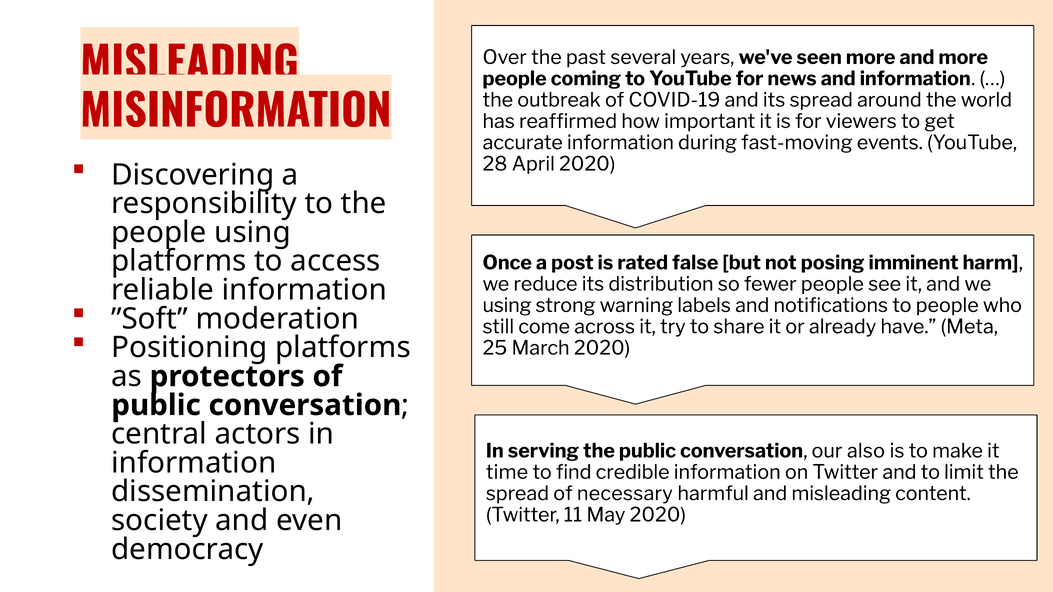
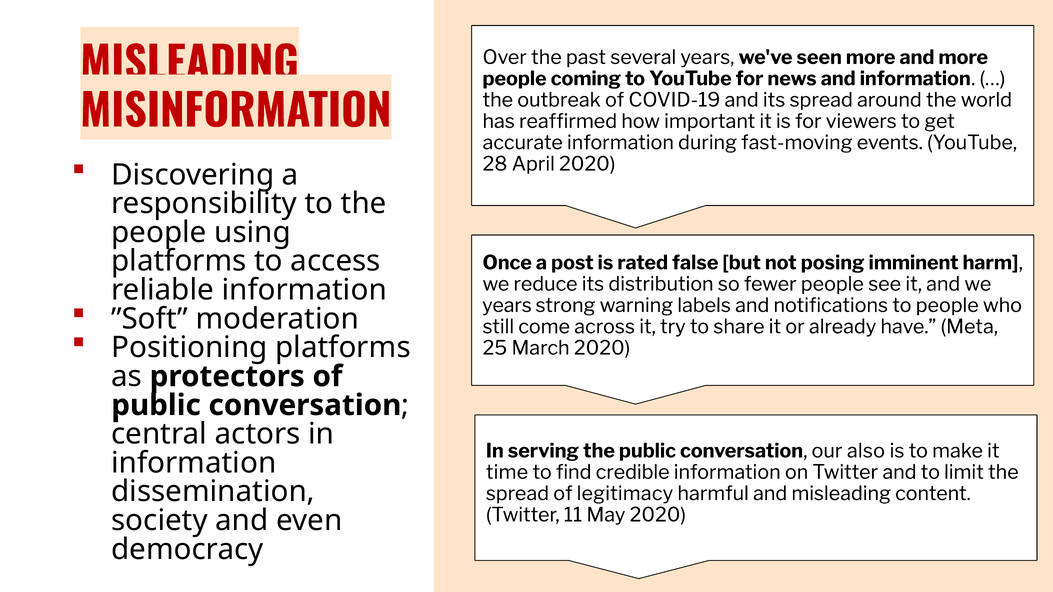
using at (507, 306): using -> years
necessary: necessary -> legitimacy
